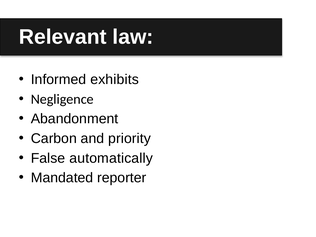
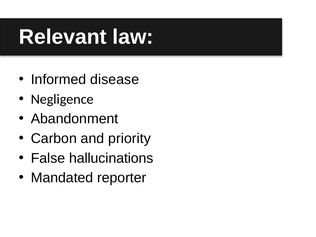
exhibits: exhibits -> disease
automatically: automatically -> hallucinations
